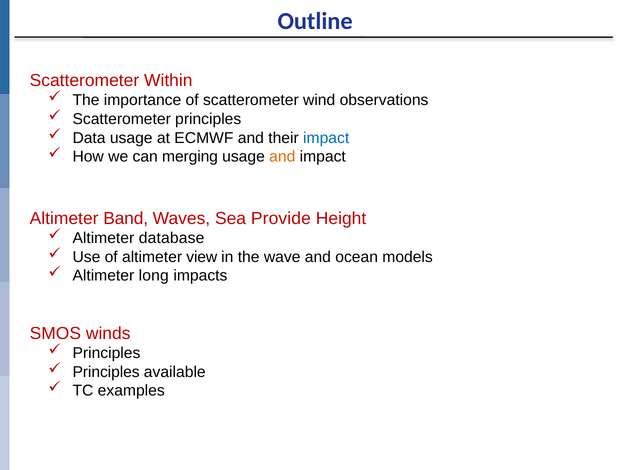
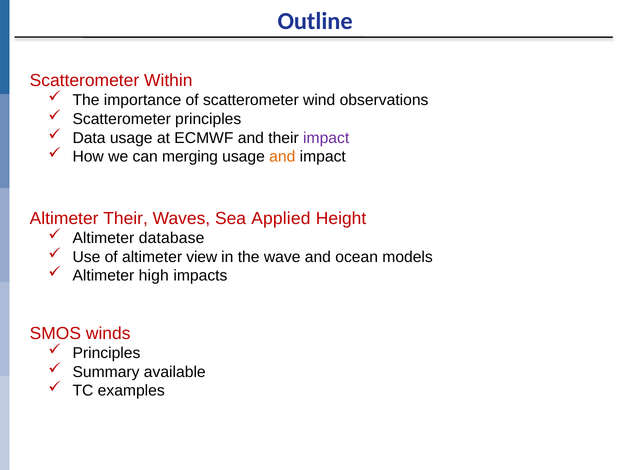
impact at (326, 138) colour: blue -> purple
Altimeter Band: Band -> Their
Provide: Provide -> Applied
long: long -> high
Principles at (106, 372): Principles -> Summary
